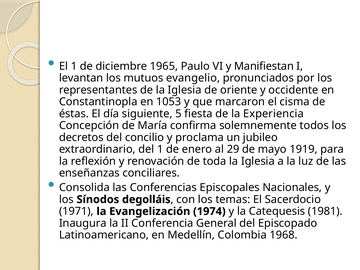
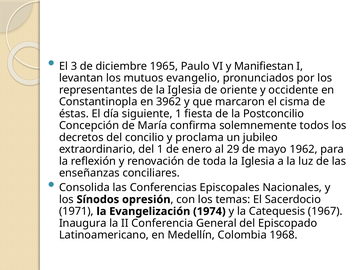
El 1: 1 -> 3
1053: 1053 -> 3962
siguiente 5: 5 -> 1
Experiencia: Experiencia -> Postconcilio
1919: 1919 -> 1962
degolláis: degolláis -> opresión
1981: 1981 -> 1967
